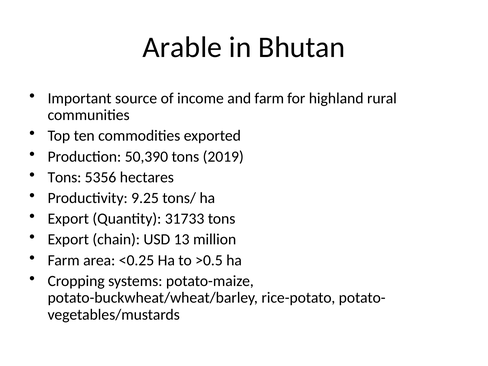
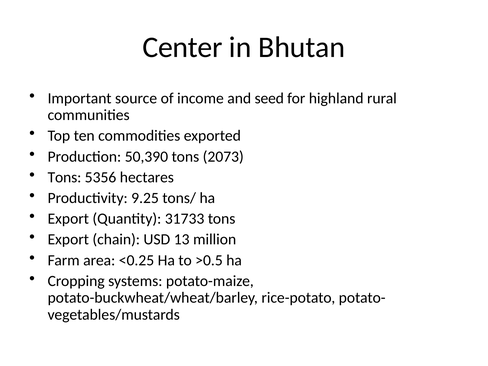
Arable: Arable -> Center
and farm: farm -> seed
2019: 2019 -> 2073
